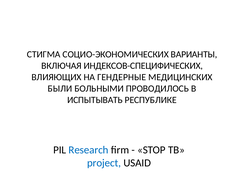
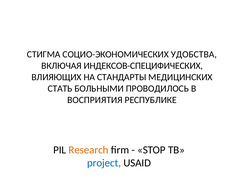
ВАРИАНТЫ: ВАРИАНТЫ -> УДОБСТВА
ГЕНДЕРНЫЕ: ГЕНДЕРНЫЕ -> СТАНДАРТЫ
БЫЛИ: БЫЛИ -> СТАТЬ
ИСПЫТЫВАТЬ: ИСПЫТЫВАТЬ -> ВОСПРИЯТИЯ
Research colour: blue -> orange
